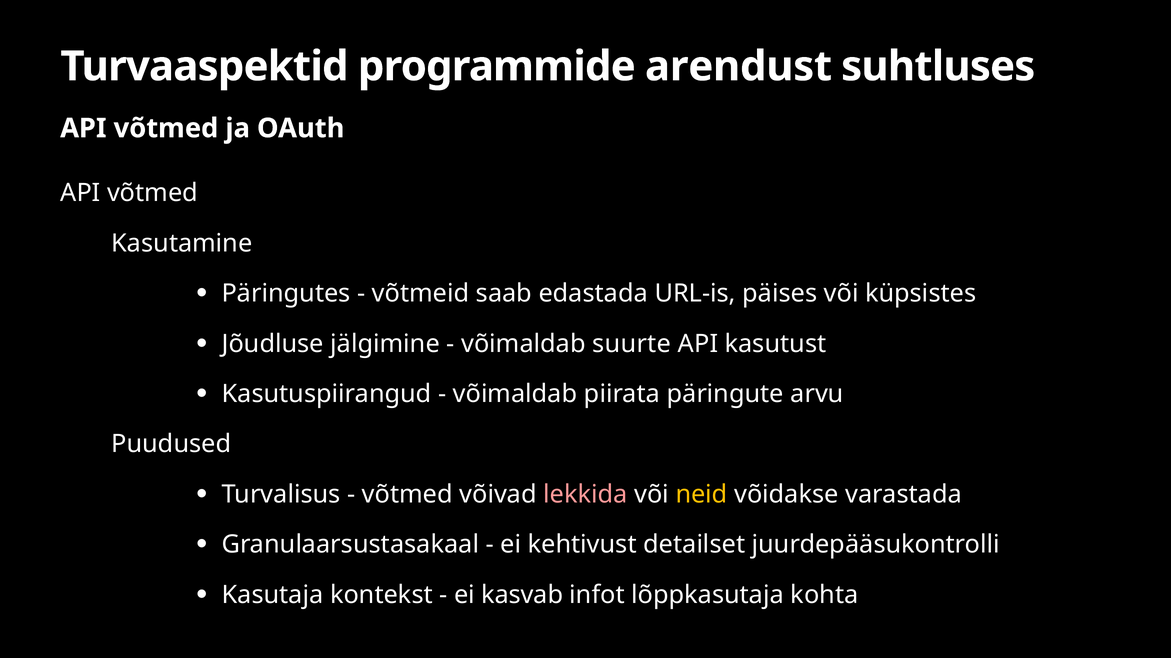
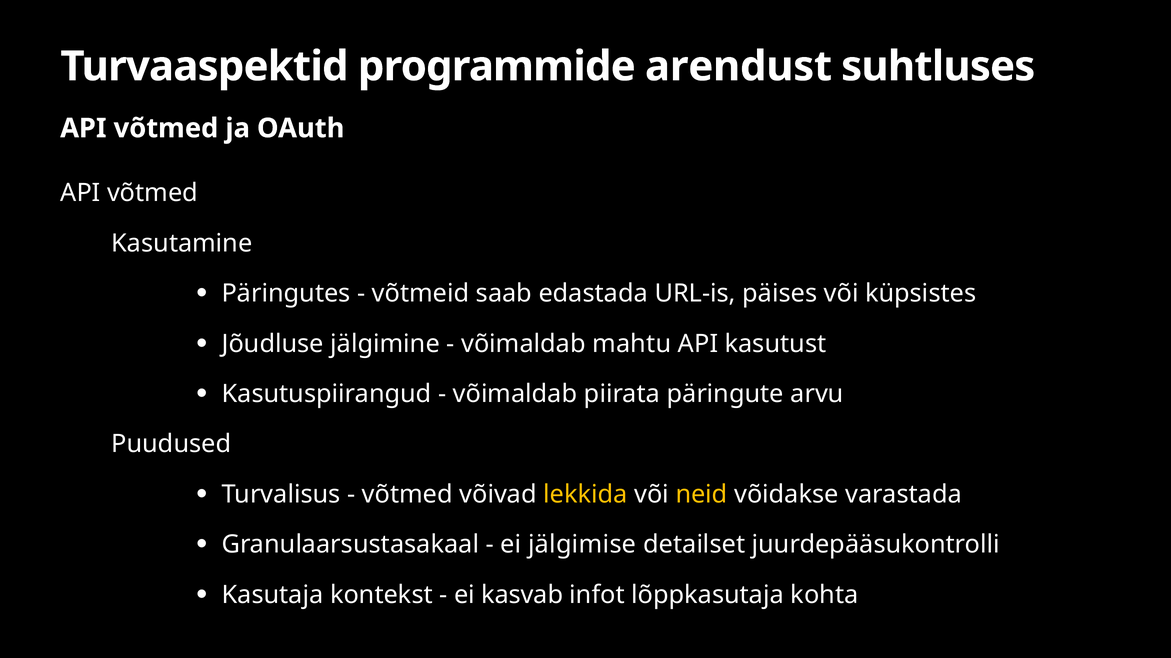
suurte: suurte -> mahtu
lekkida colour: pink -> yellow
kehtivust: kehtivust -> jälgimise
